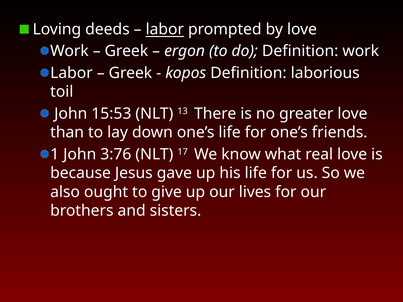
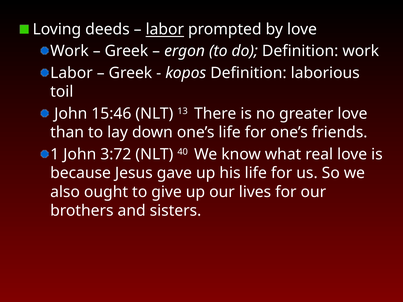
15:53: 15:53 -> 15:46
3:76: 3:76 -> 3:72
17: 17 -> 40
